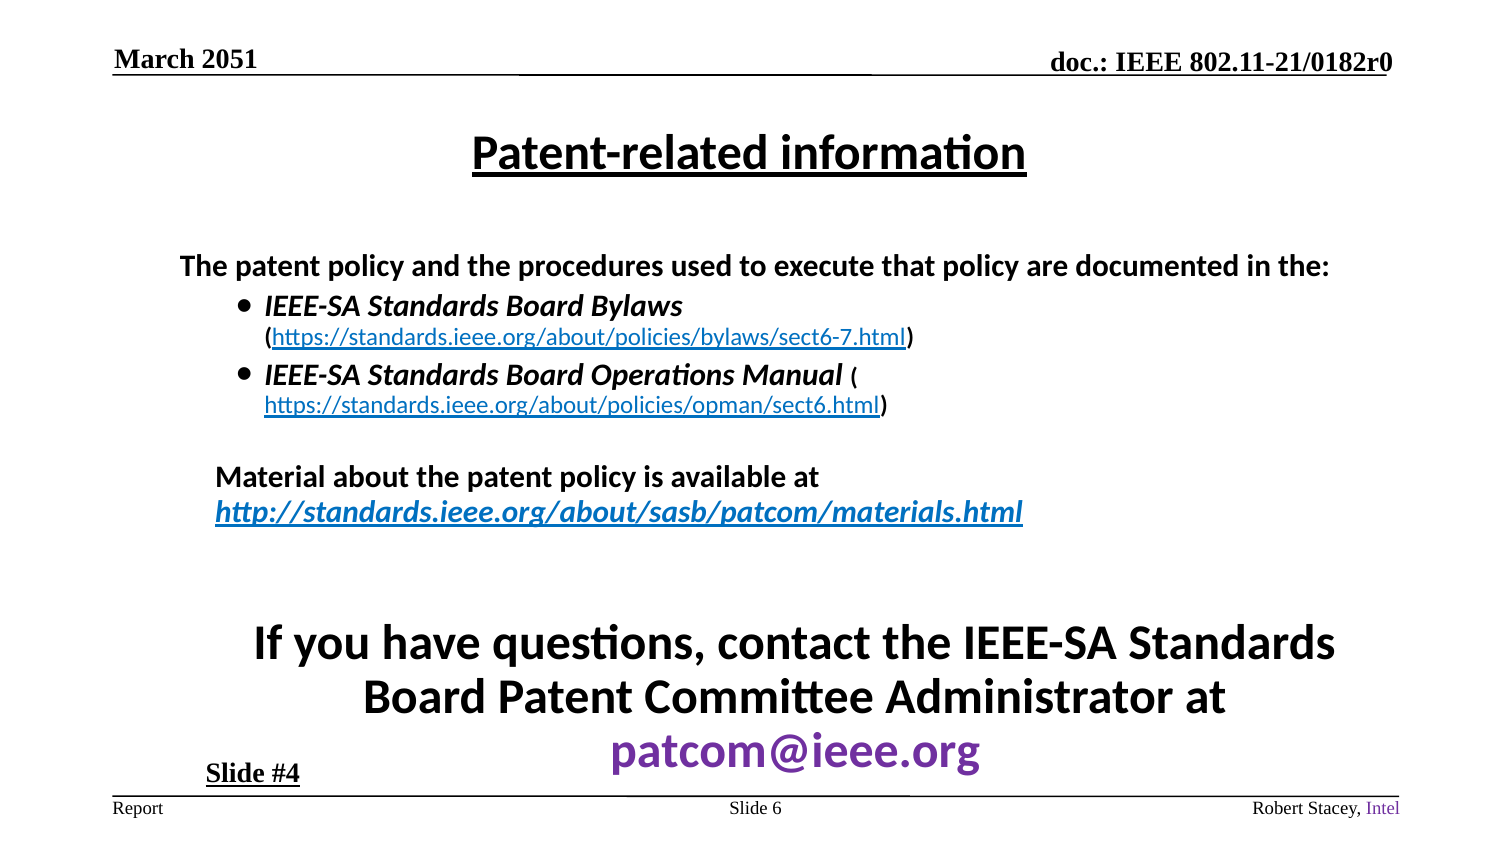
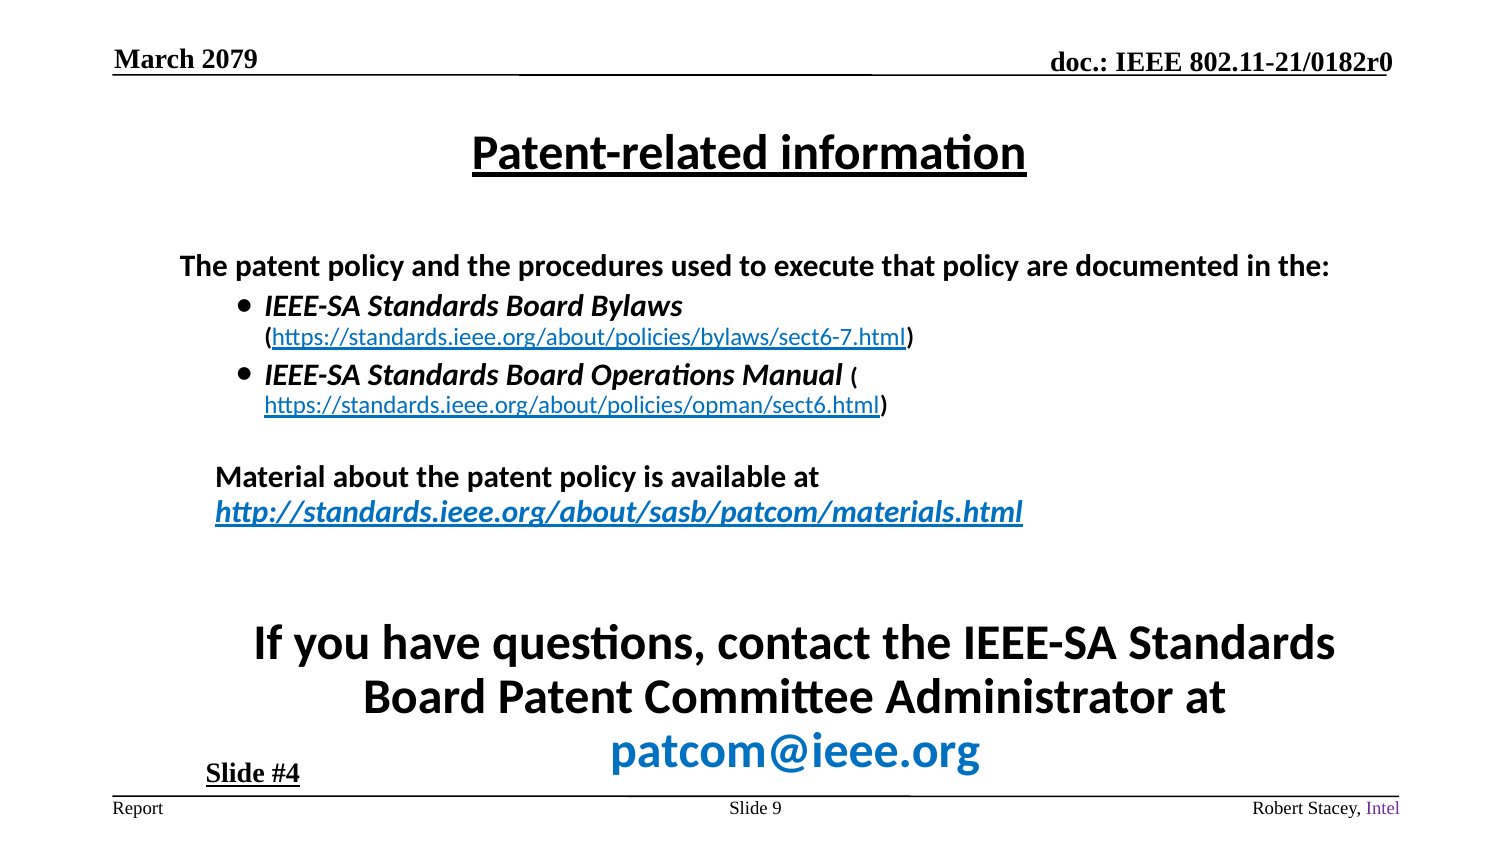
2051: 2051 -> 2079
patcom@ieee.org colour: purple -> blue
6: 6 -> 9
